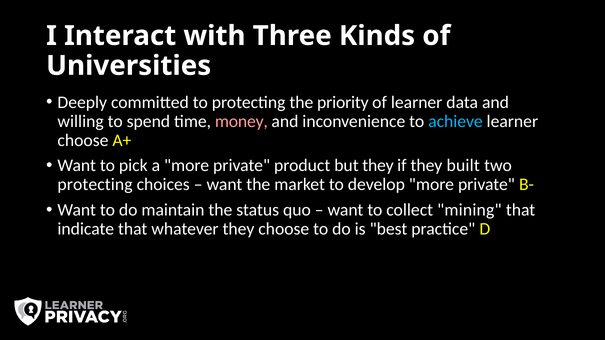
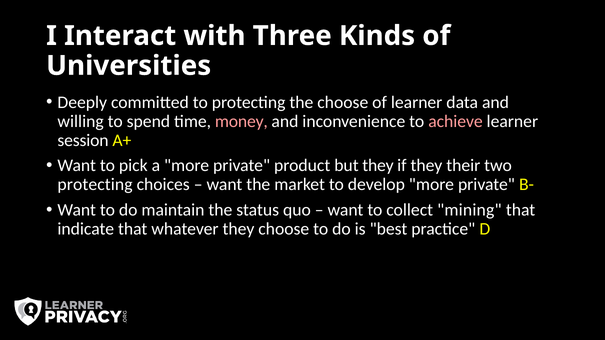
the priority: priority -> choose
achieve colour: light blue -> pink
choose at (83, 140): choose -> session
built: built -> their
